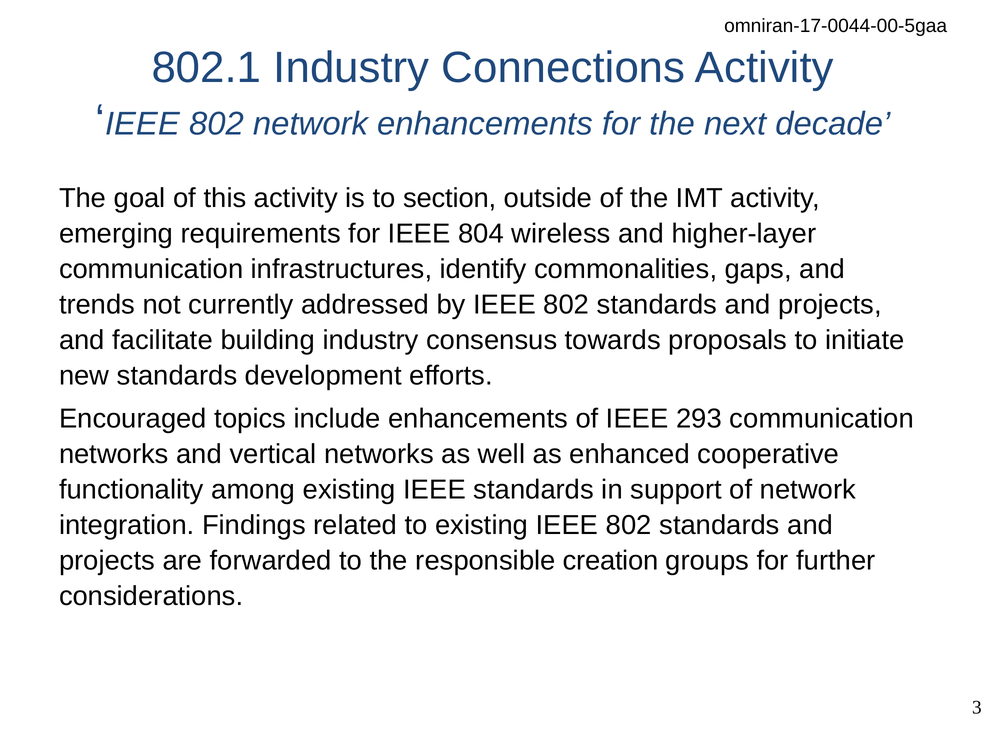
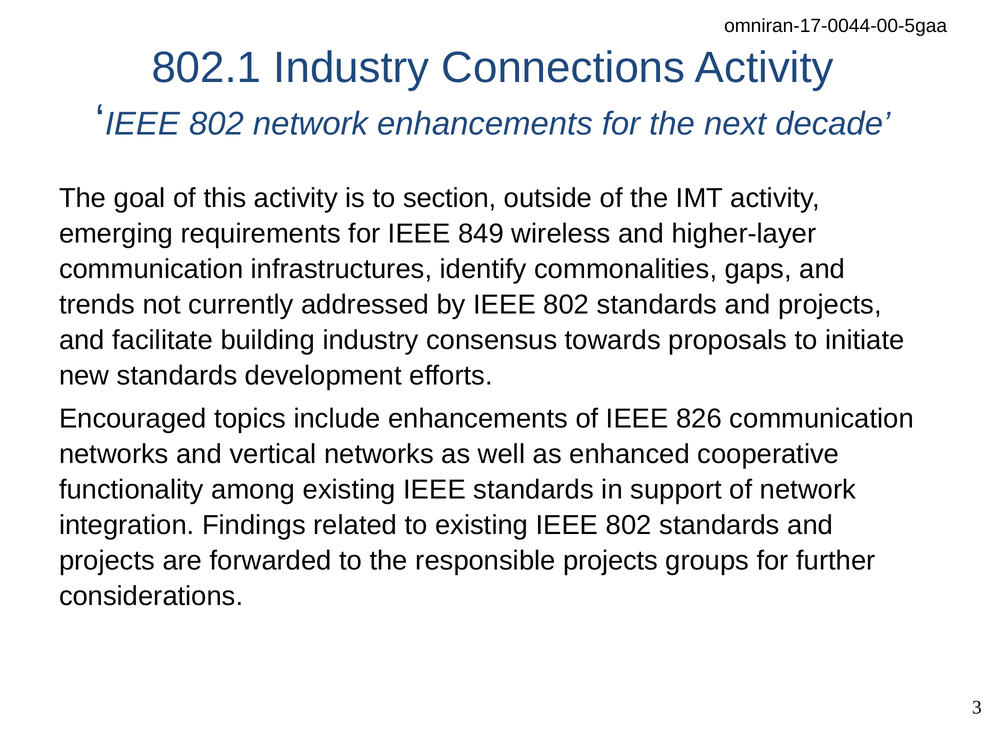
804: 804 -> 849
293: 293 -> 826
responsible creation: creation -> projects
